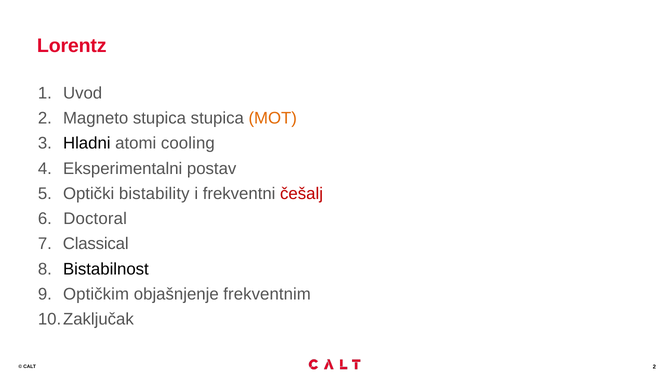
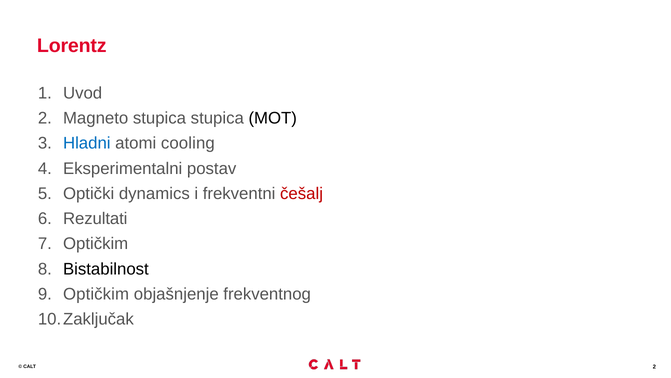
MOT colour: orange -> black
Hladni colour: black -> blue
bistability: bistability -> dynamics
Doctoral: Doctoral -> Rezultati
Classical at (96, 244): Classical -> Optičkim
frekventnim: frekventnim -> frekventnog
